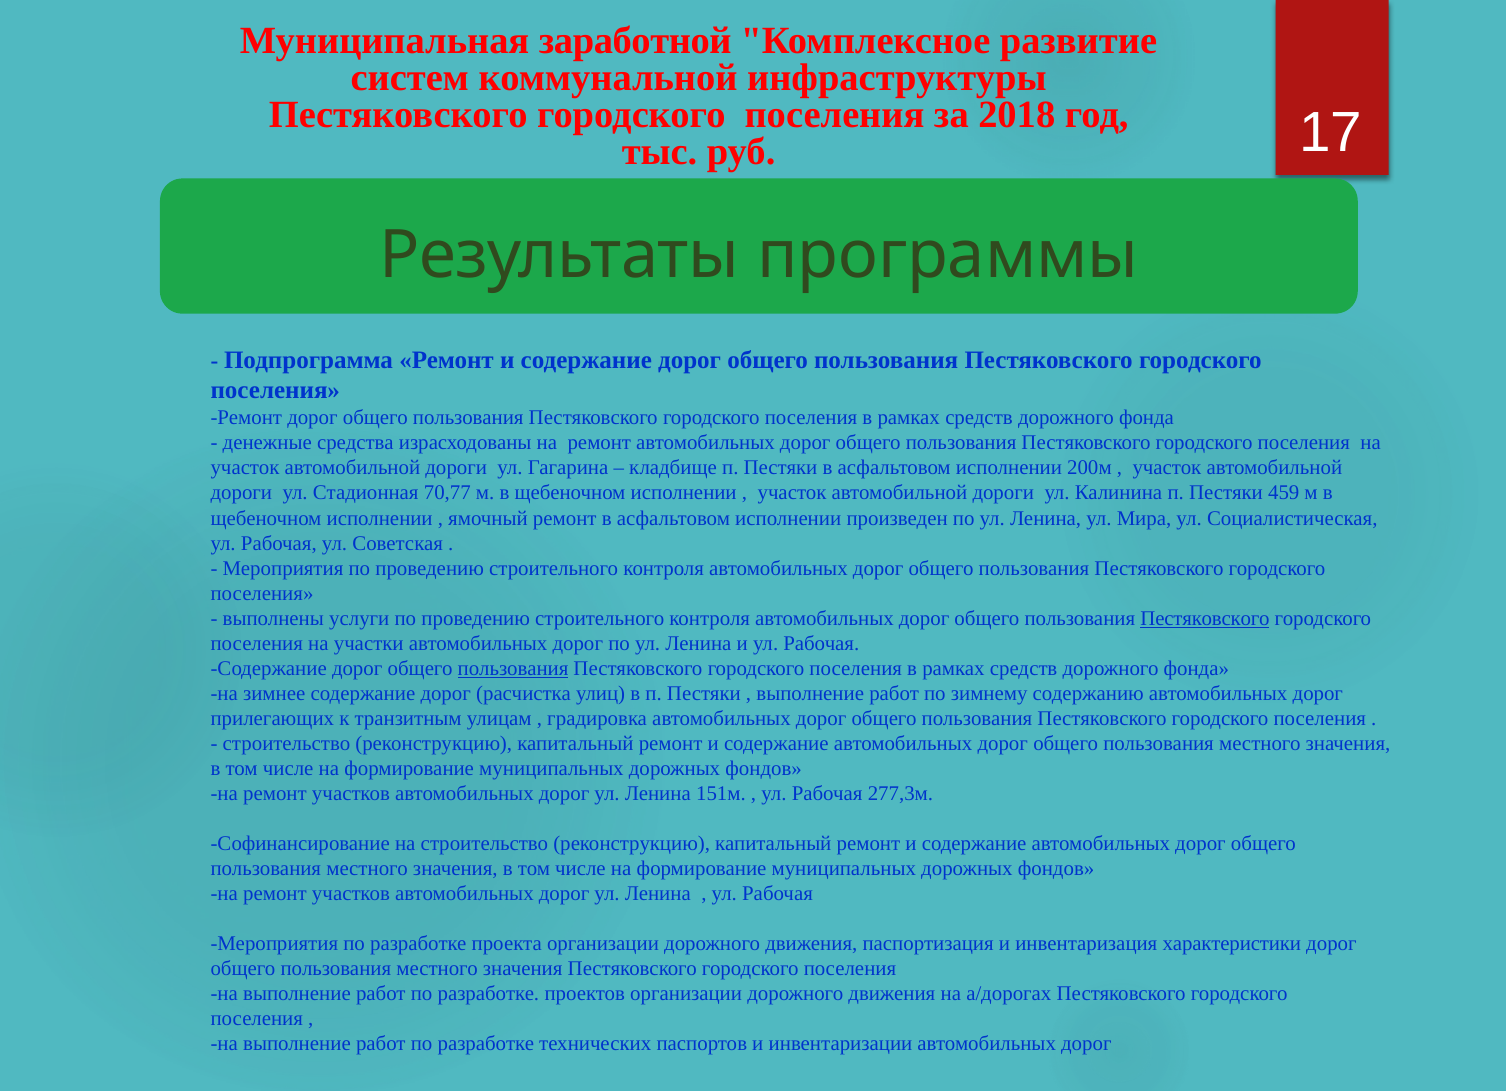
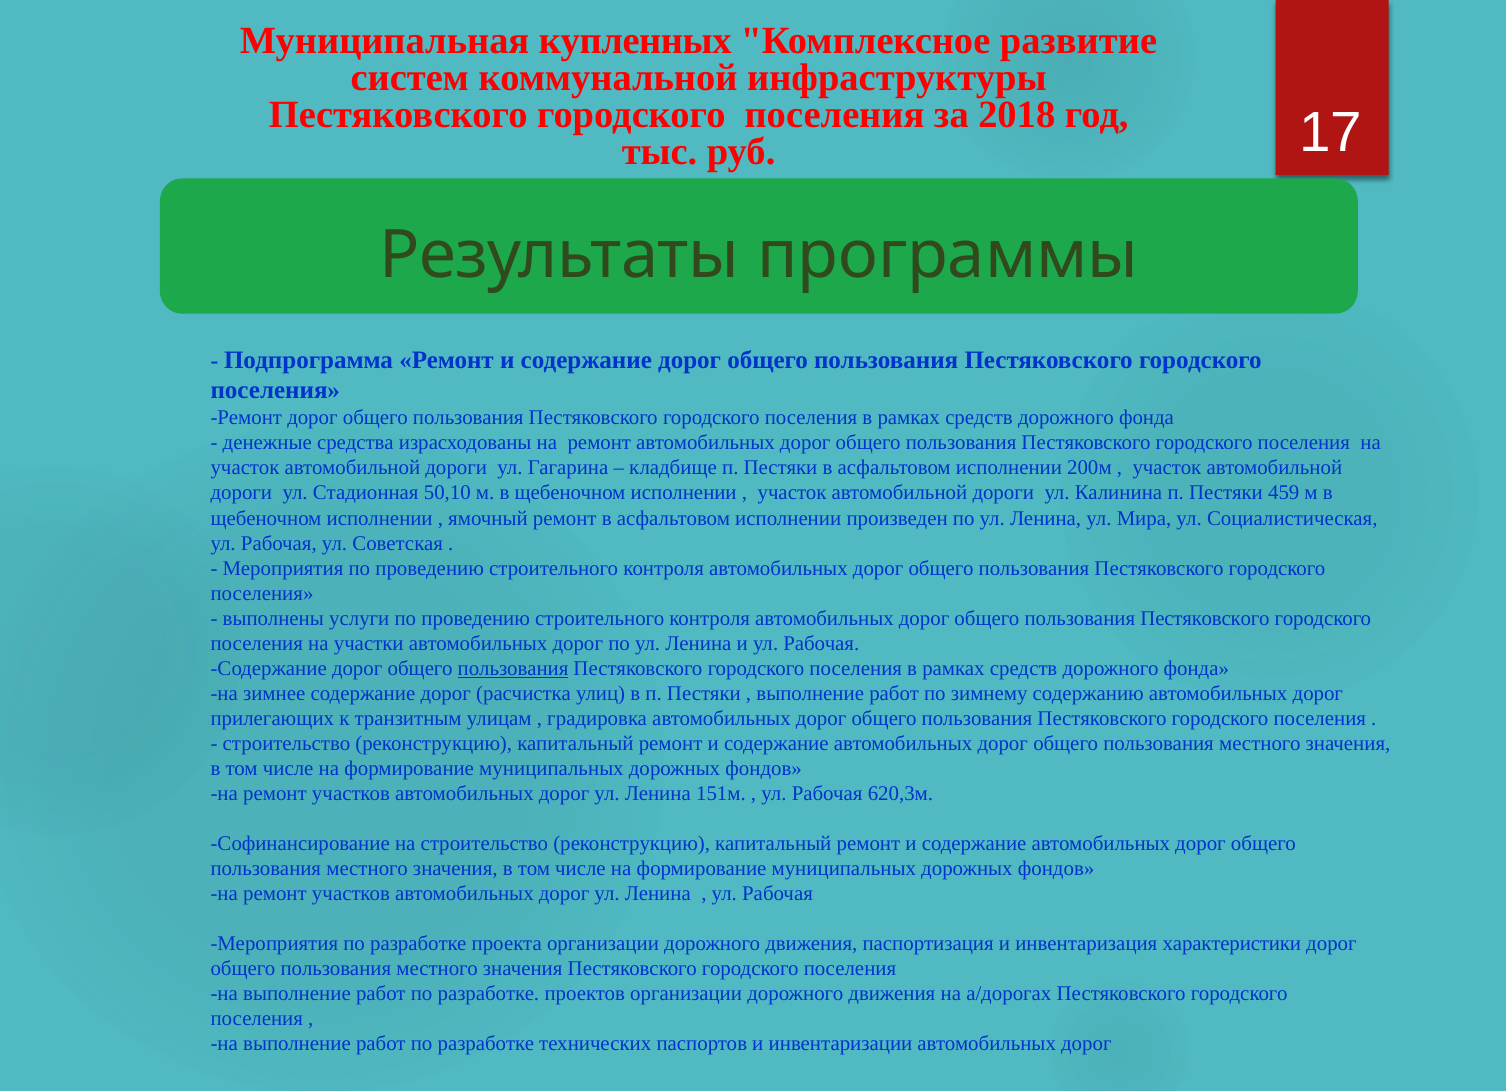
заработной: заработной -> купленных
70,77: 70,77 -> 50,10
Пестяковского at (1205, 618) underline: present -> none
277,3м: 277,3м -> 620,3м
